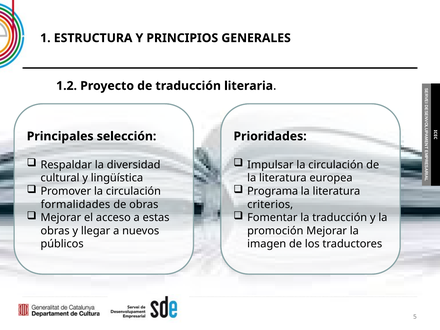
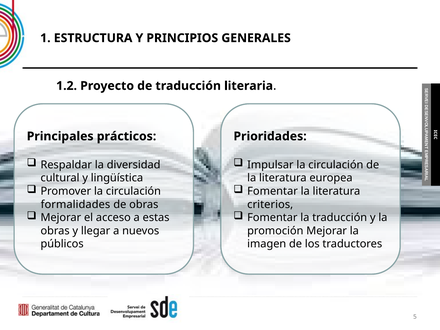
selección: selección -> prácticos
Programa at (273, 191): Programa -> Fomentar
